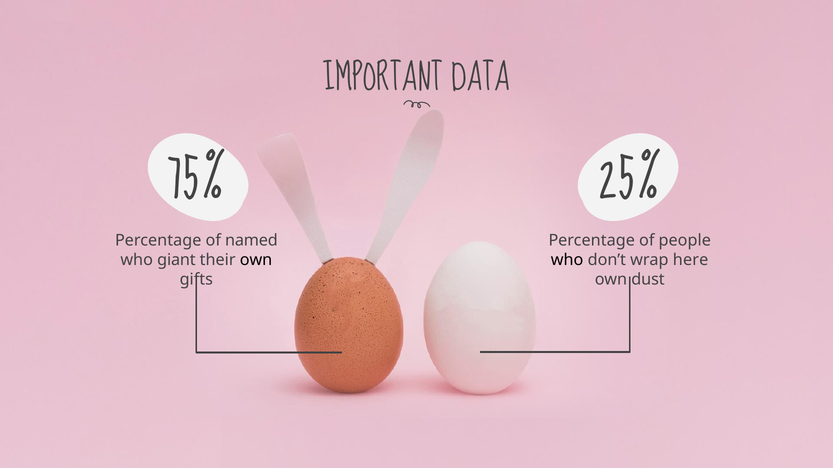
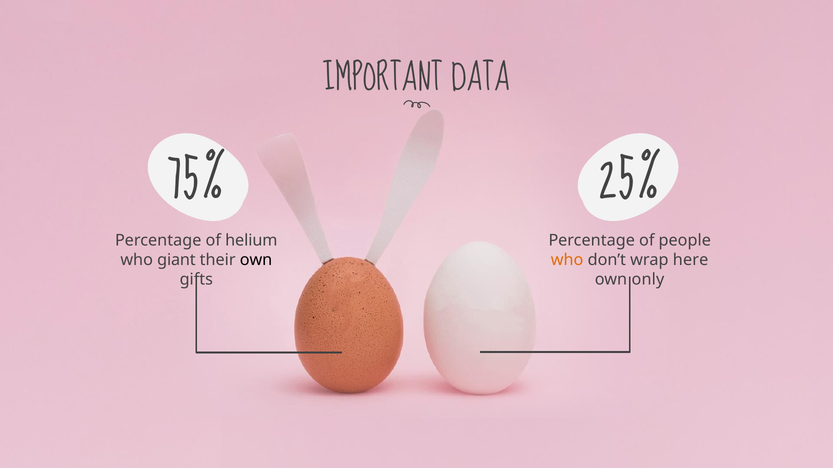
named: named -> helium
who at (567, 260) colour: black -> orange
dust: dust -> only
